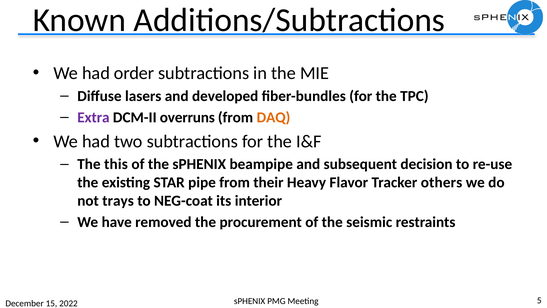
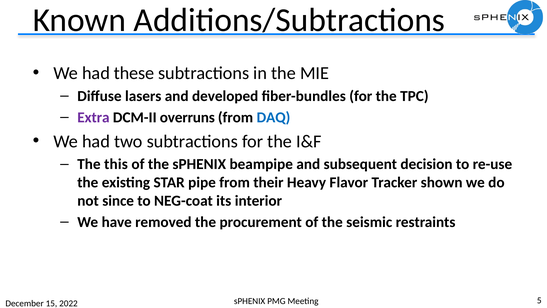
order: order -> these
DAQ colour: orange -> blue
others: others -> shown
trays: trays -> since
